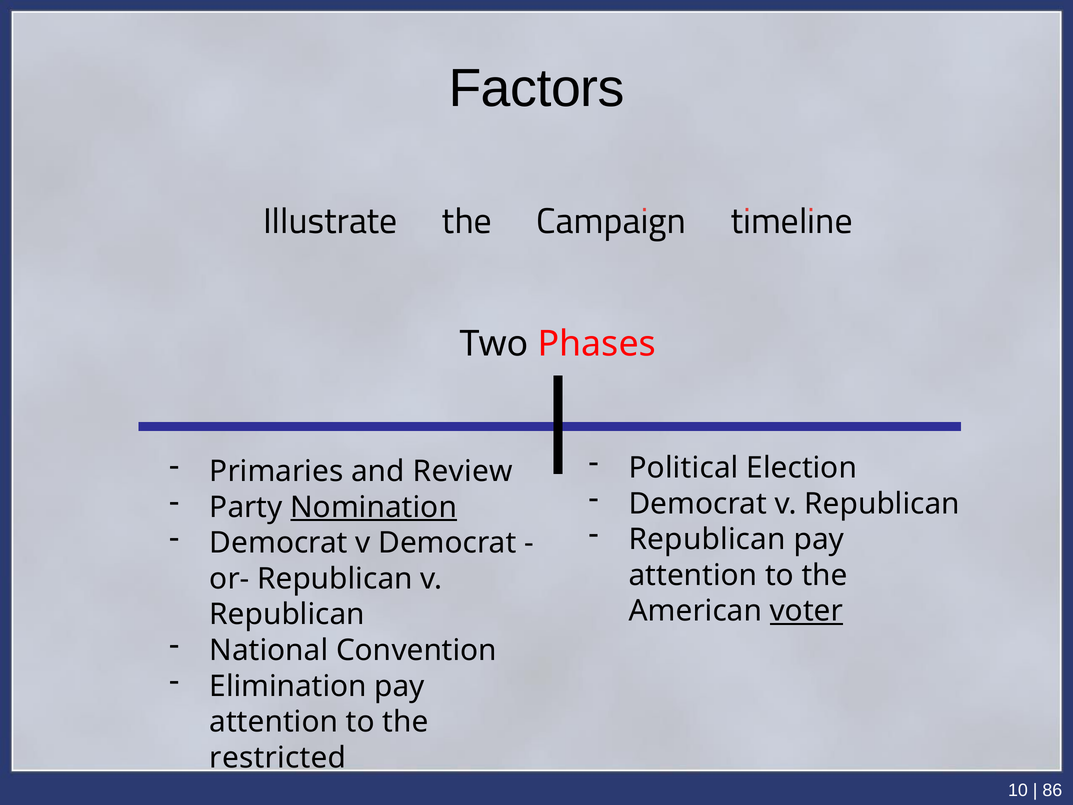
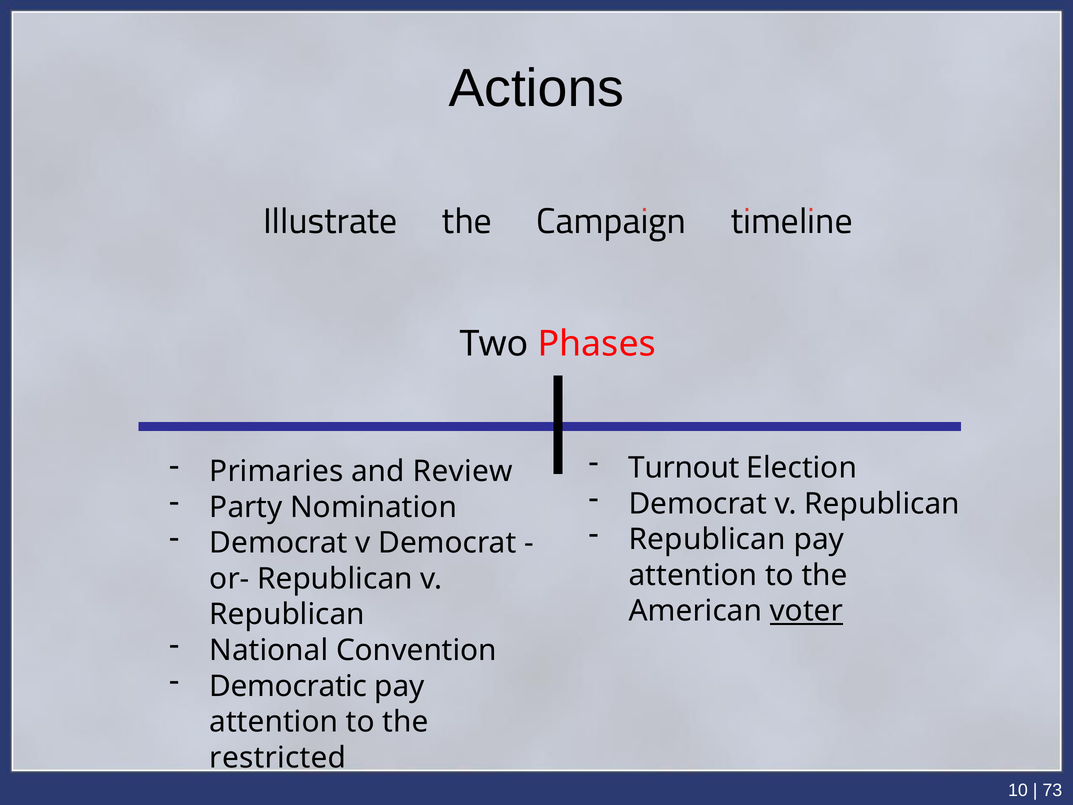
Factors: Factors -> Actions
Political: Political -> Turnout
Nomination underline: present -> none
Elimination: Elimination -> Democratic
86: 86 -> 73
